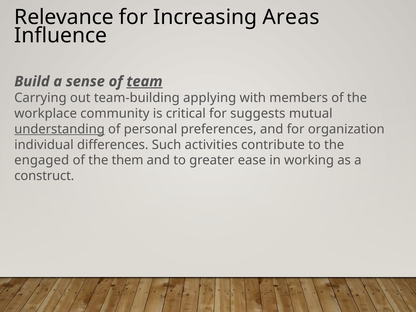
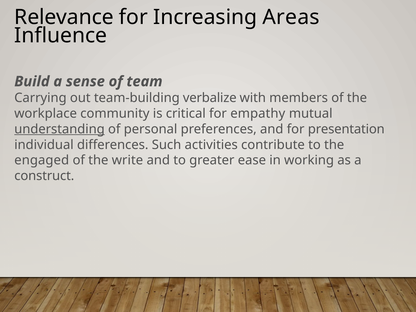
team underline: present -> none
applying: applying -> verbalize
suggests: suggests -> empathy
organization: organization -> presentation
them: them -> write
